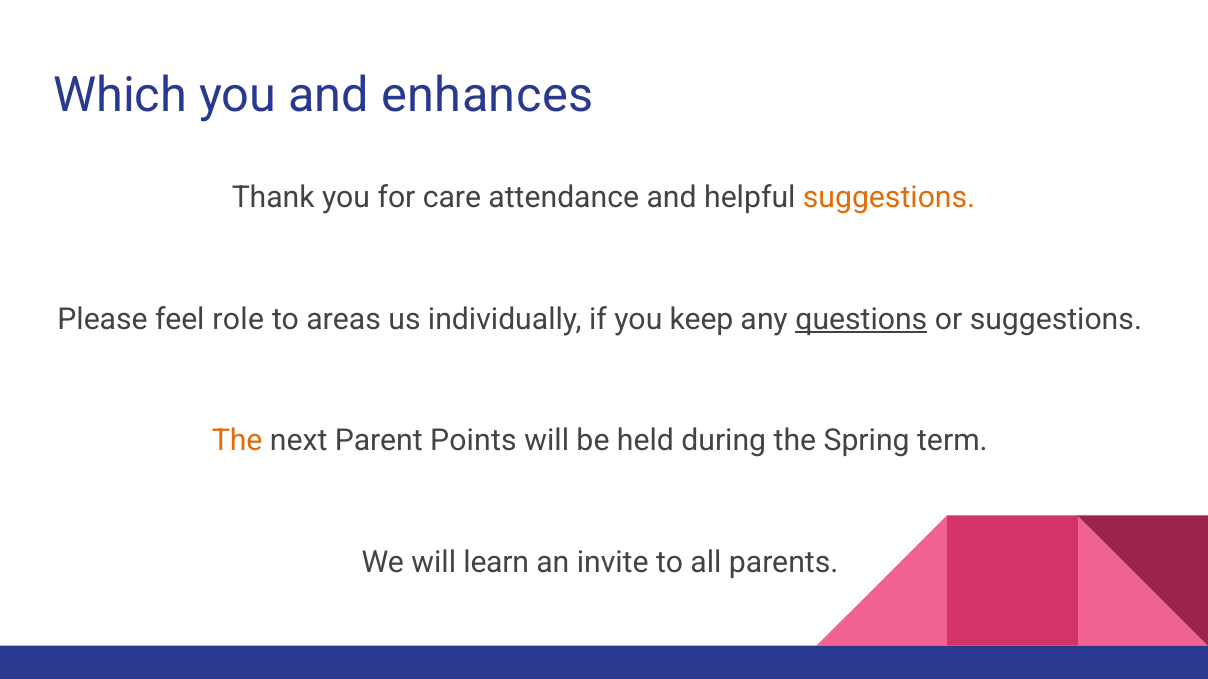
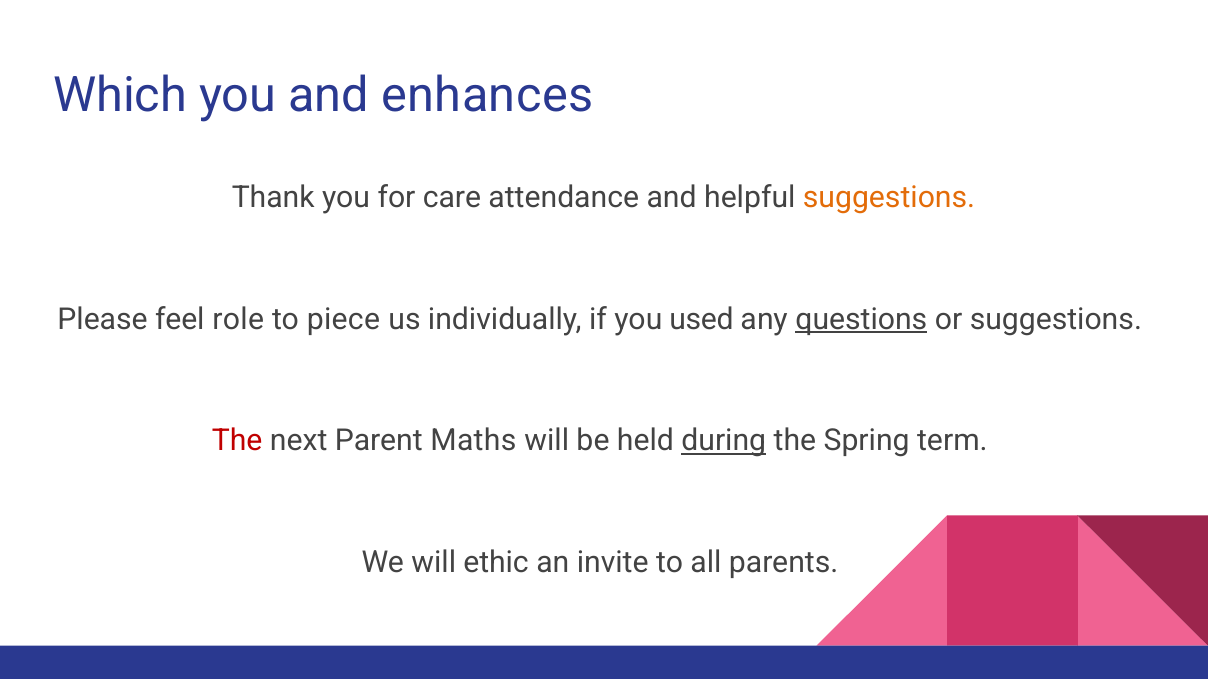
areas: areas -> piece
keep: keep -> used
The at (237, 441) colour: orange -> red
Points: Points -> Maths
during underline: none -> present
learn: learn -> ethic
